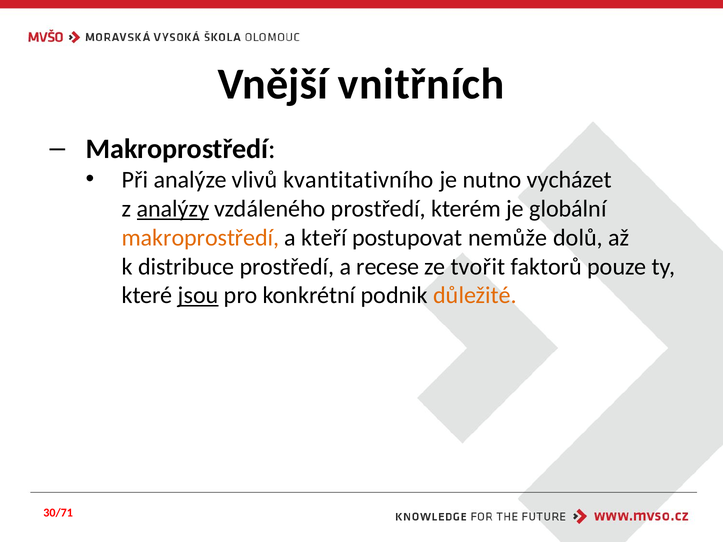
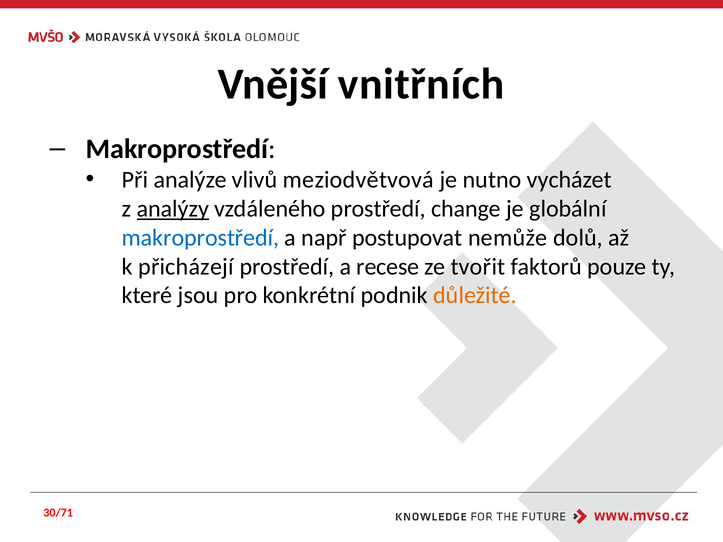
kvantitativního: kvantitativního -> meziodvětvová
kterém: kterém -> change
makroprostředí at (200, 238) colour: orange -> blue
kteří: kteří -> např
distribuce: distribuce -> přicházejí
jsou underline: present -> none
